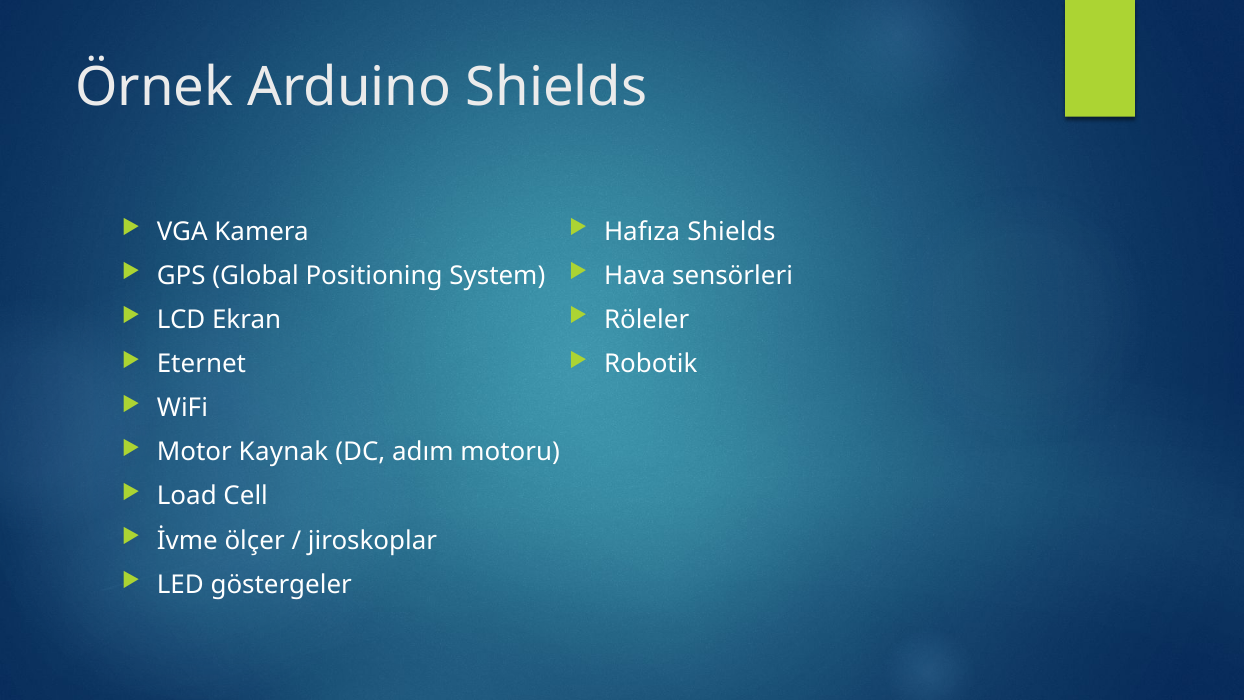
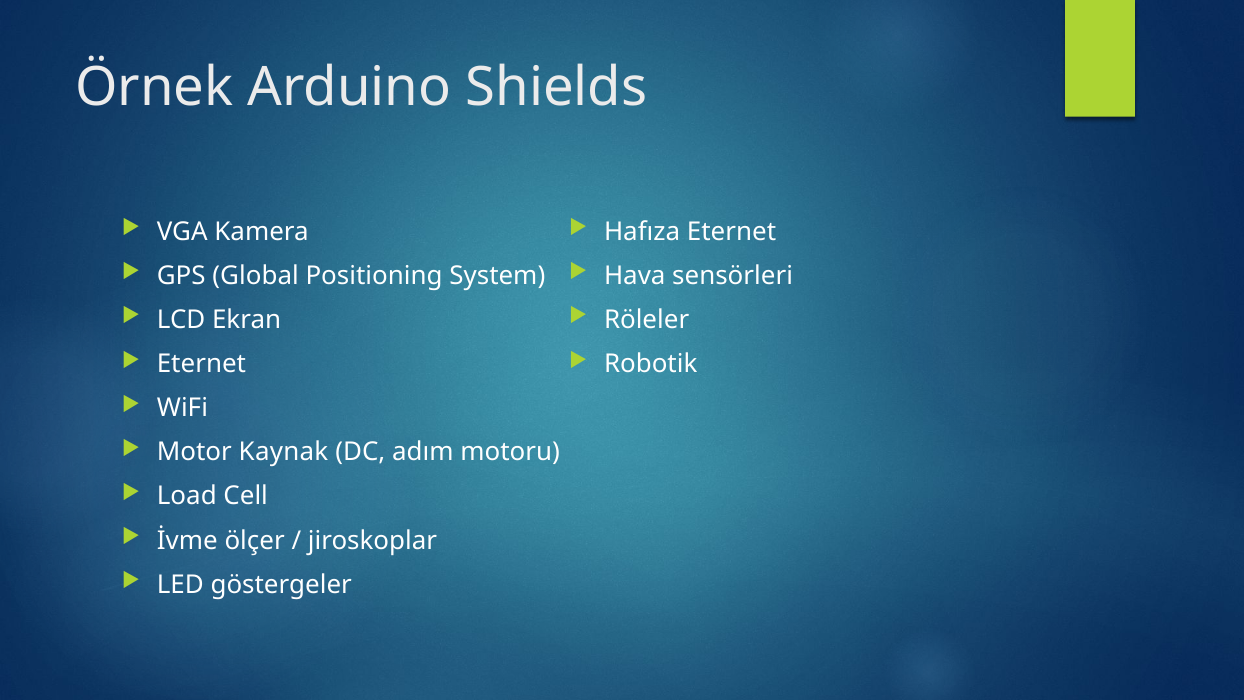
Hafıza Shields: Shields -> Eternet
